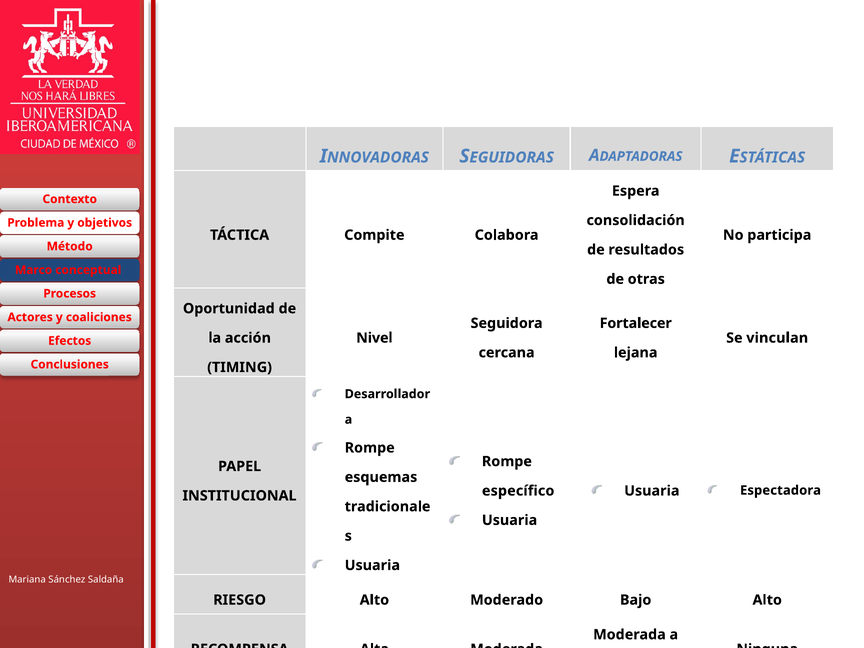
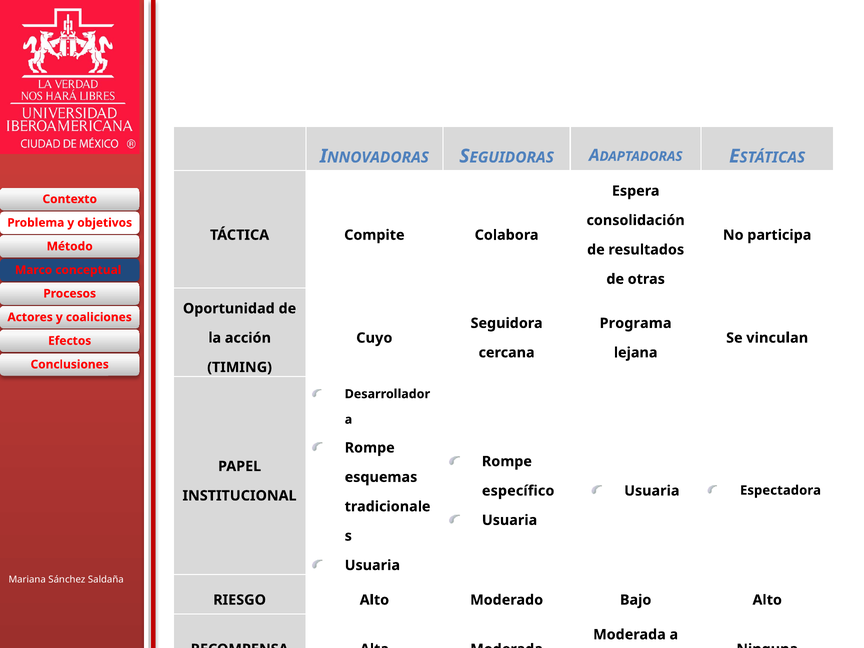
Fortalecer: Fortalecer -> Programa
Nivel: Nivel -> Cuyo
